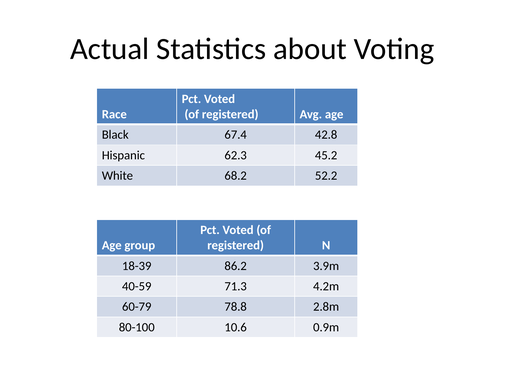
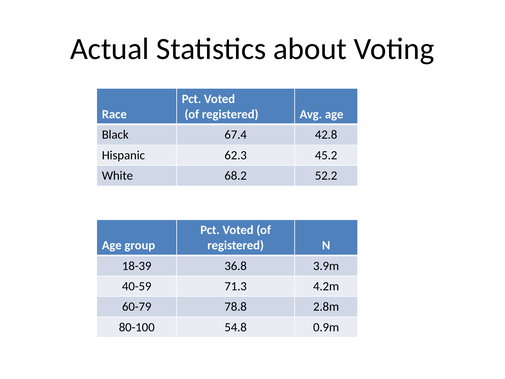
86.2: 86.2 -> 36.8
10.6: 10.6 -> 54.8
